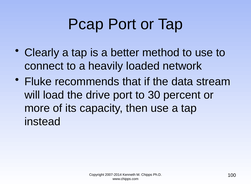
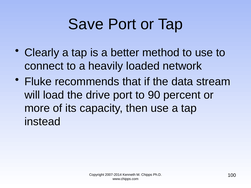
Pcap: Pcap -> Save
30: 30 -> 90
